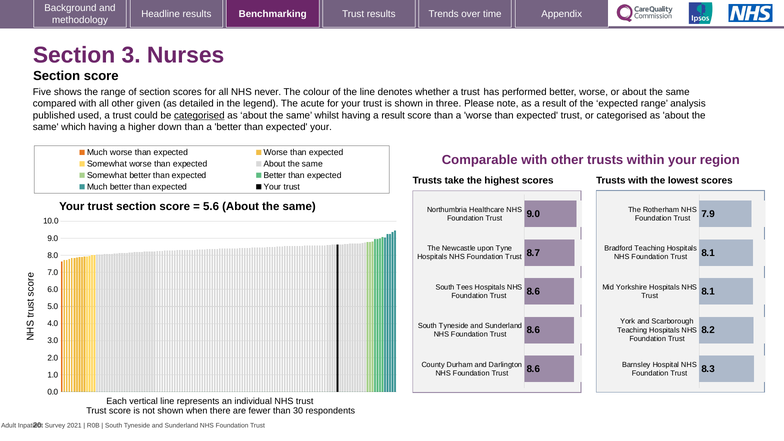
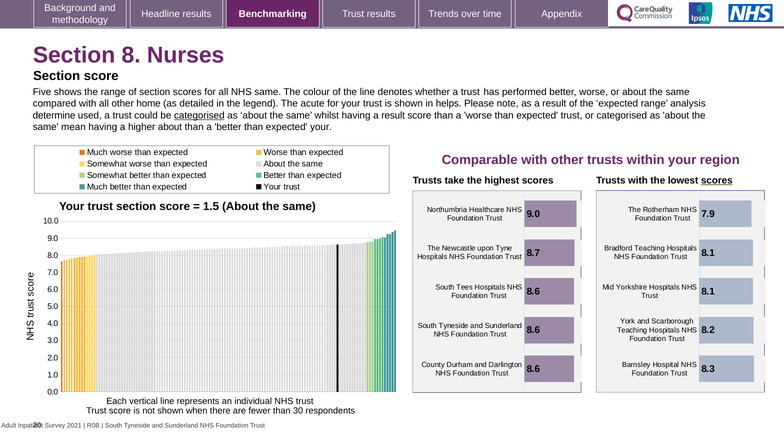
3: 3 -> 8
NHS never: never -> same
given: given -> home
three: three -> helps
published: published -> determine
which: which -> mean
higher down: down -> about
scores at (717, 181) underline: none -> present
5.6: 5.6 -> 1.5
